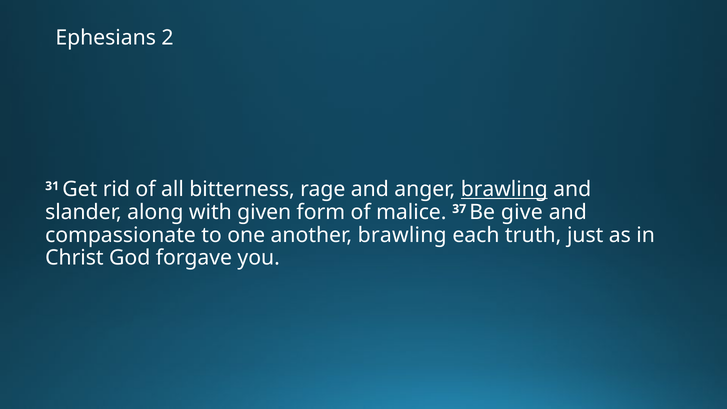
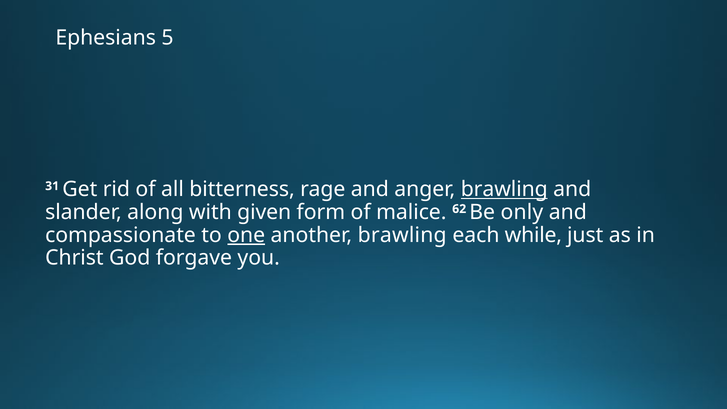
2: 2 -> 5
37: 37 -> 62
give: give -> only
one underline: none -> present
truth: truth -> while
